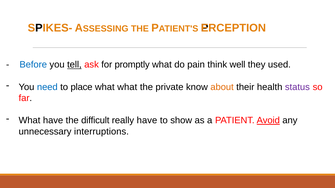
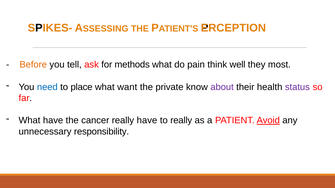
Before colour: blue -> orange
tell underline: present -> none
promptly: promptly -> methods
used: used -> most
what what: what -> want
about colour: orange -> purple
difficult: difficult -> cancer
to show: show -> really
interruptions: interruptions -> responsibility
